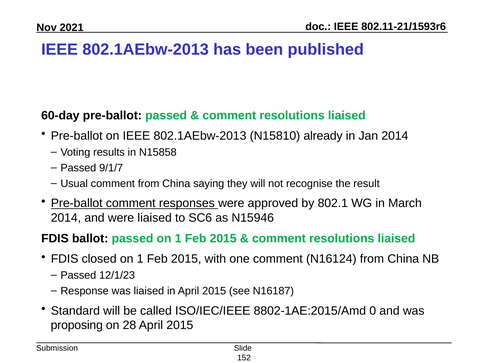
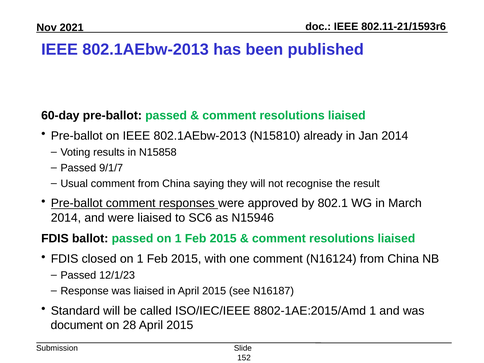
8802-1AE:2015/Amd 0: 0 -> 1
proposing: proposing -> document
